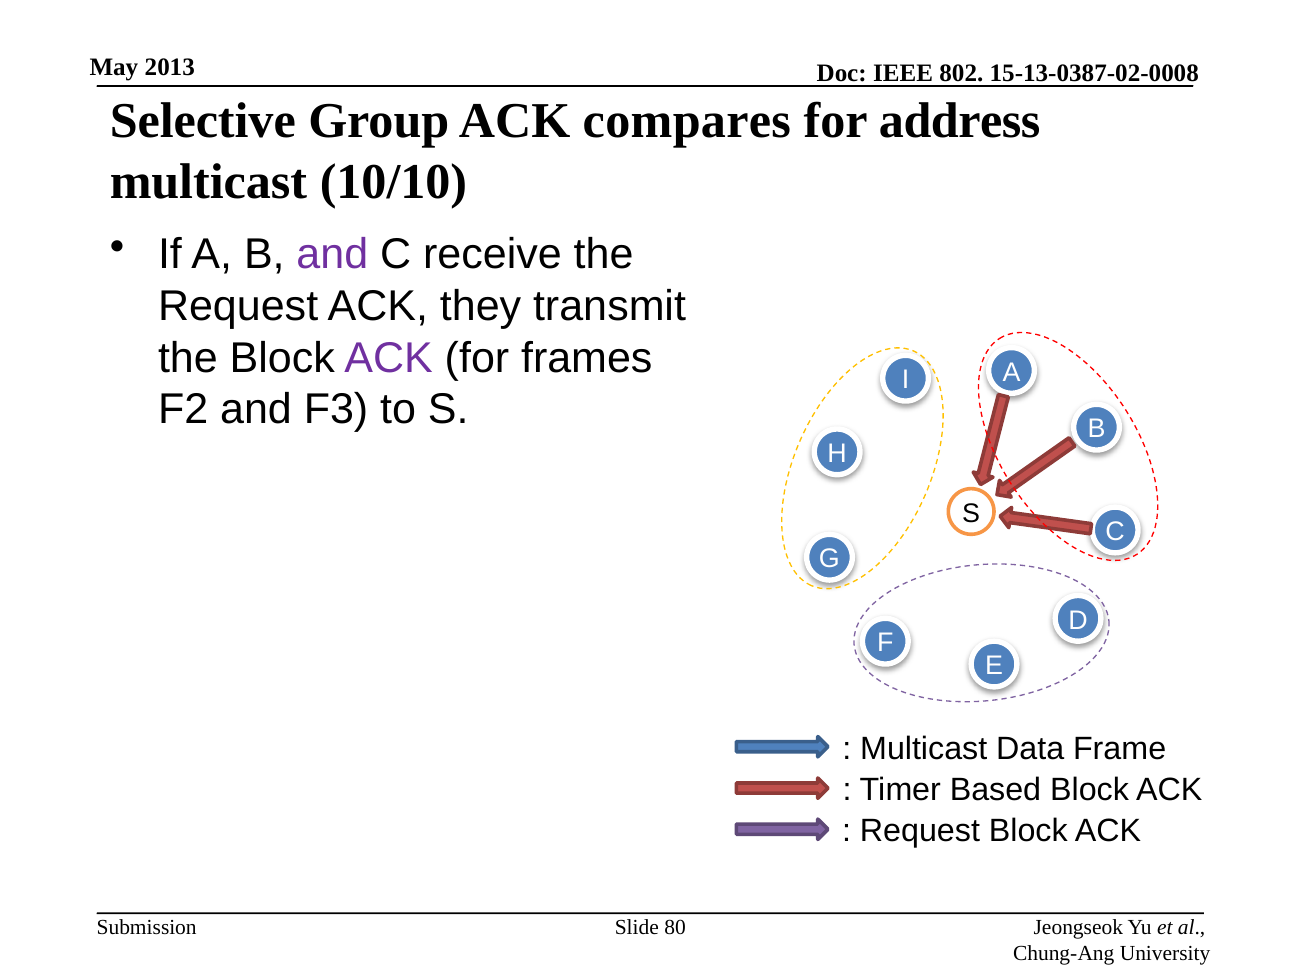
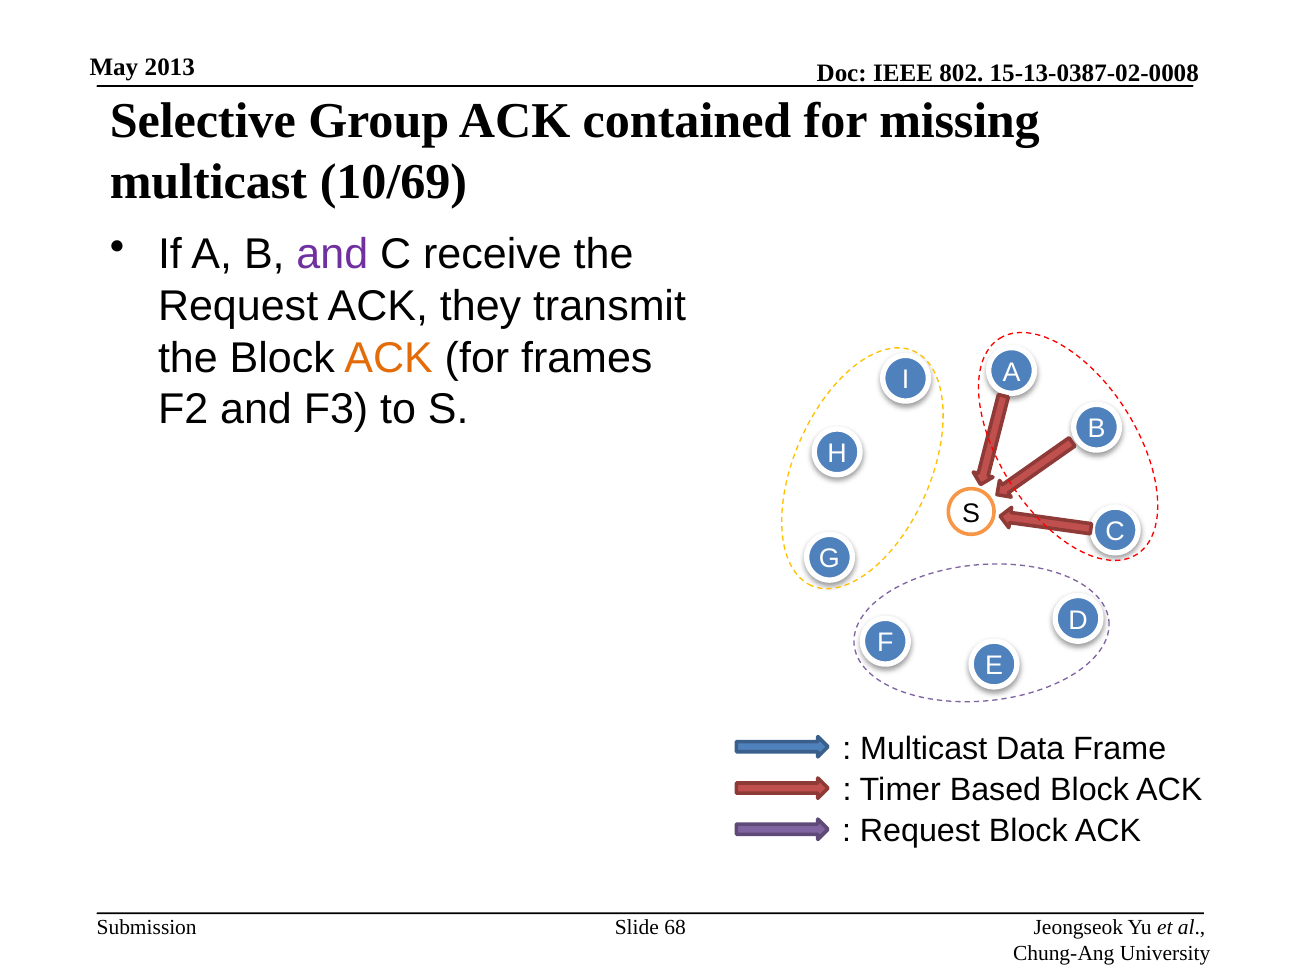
compares: compares -> contained
address: address -> missing
10/10: 10/10 -> 10/69
ACK at (389, 358) colour: purple -> orange
80: 80 -> 68
